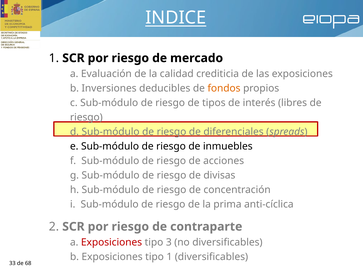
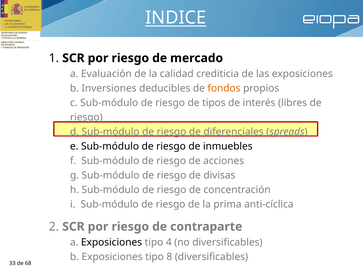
Exposiciones at (112, 242) colour: red -> black
3: 3 -> 4
tipo 1: 1 -> 8
